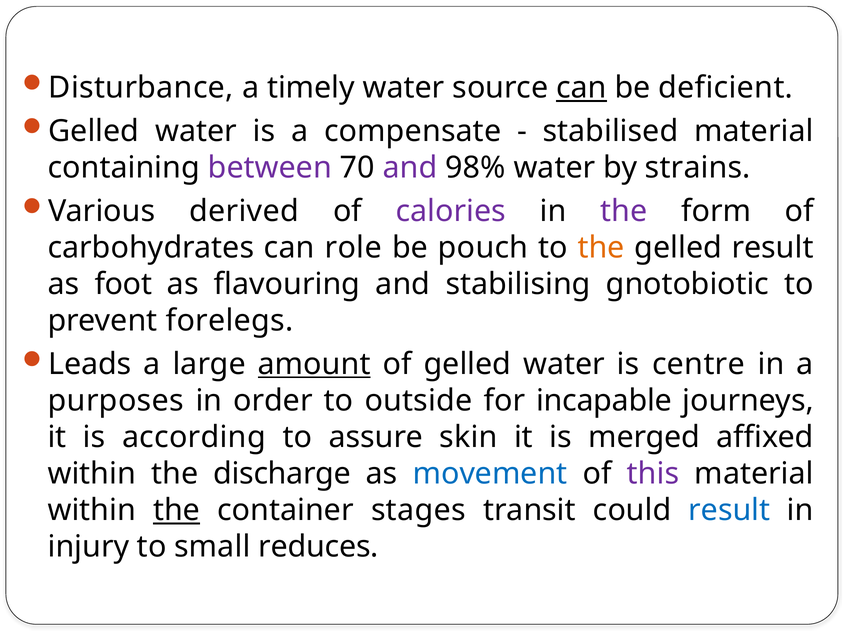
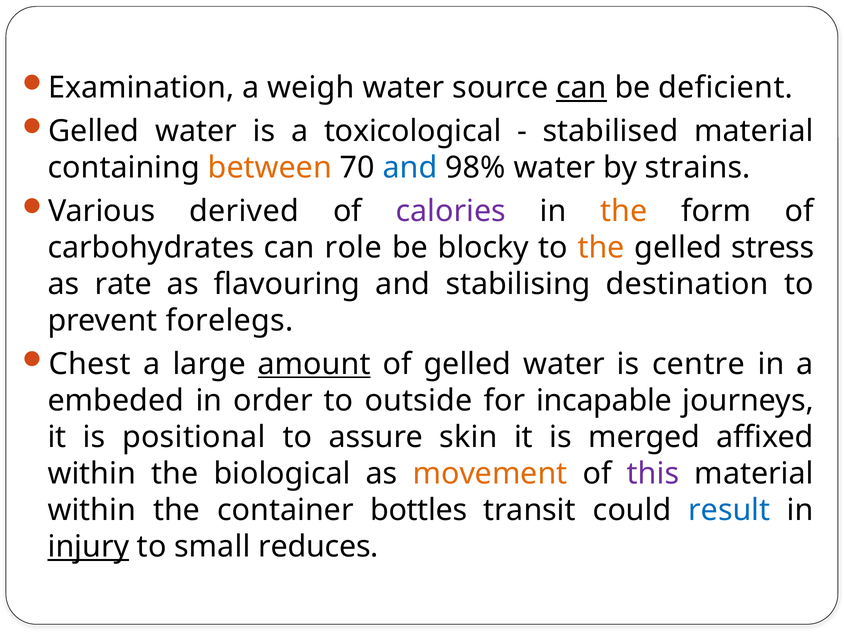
Disturbance: Disturbance -> Examination
timely: timely -> weigh
compensate: compensate -> toxicological
between colour: purple -> orange
and at (410, 168) colour: purple -> blue
the at (624, 211) colour: purple -> orange
pouch: pouch -> blocky
gelled result: result -> stress
foot: foot -> rate
gnotobiotic: gnotobiotic -> destination
Leads: Leads -> Chest
purposes: purposes -> embeded
according: according -> positional
discharge: discharge -> biological
movement colour: blue -> orange
the at (177, 510) underline: present -> none
stages: stages -> bottles
injury underline: none -> present
